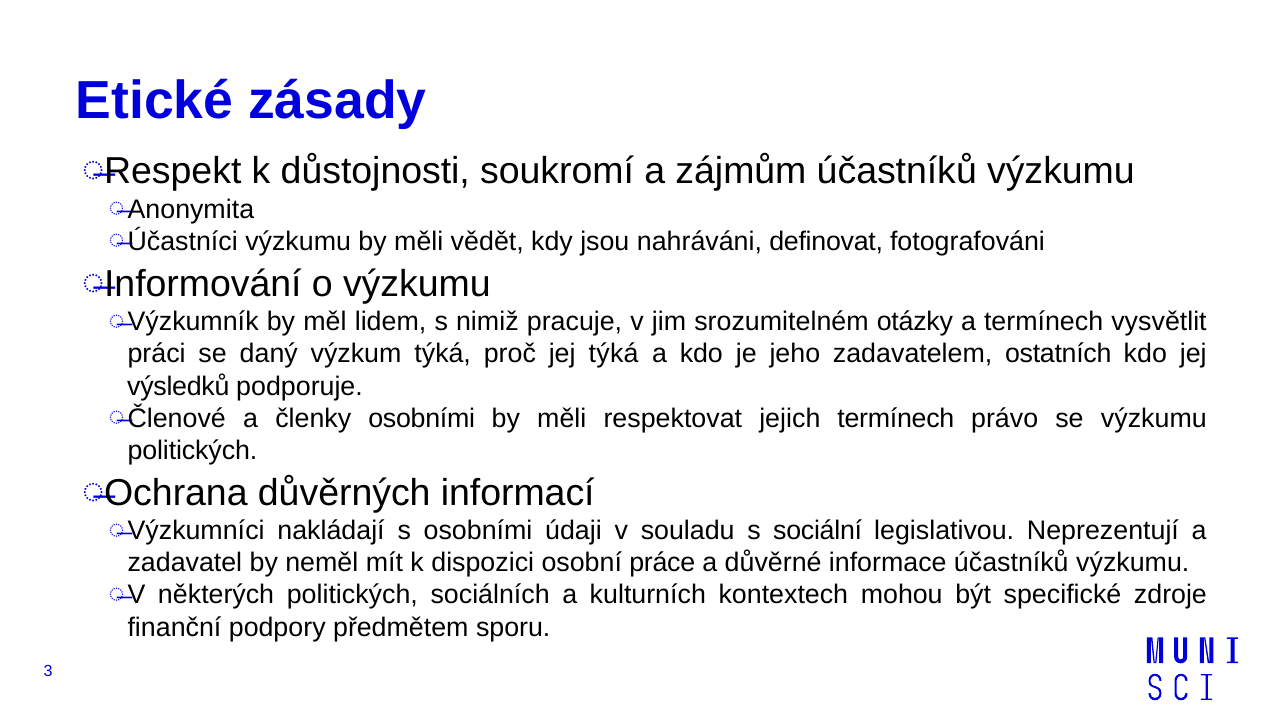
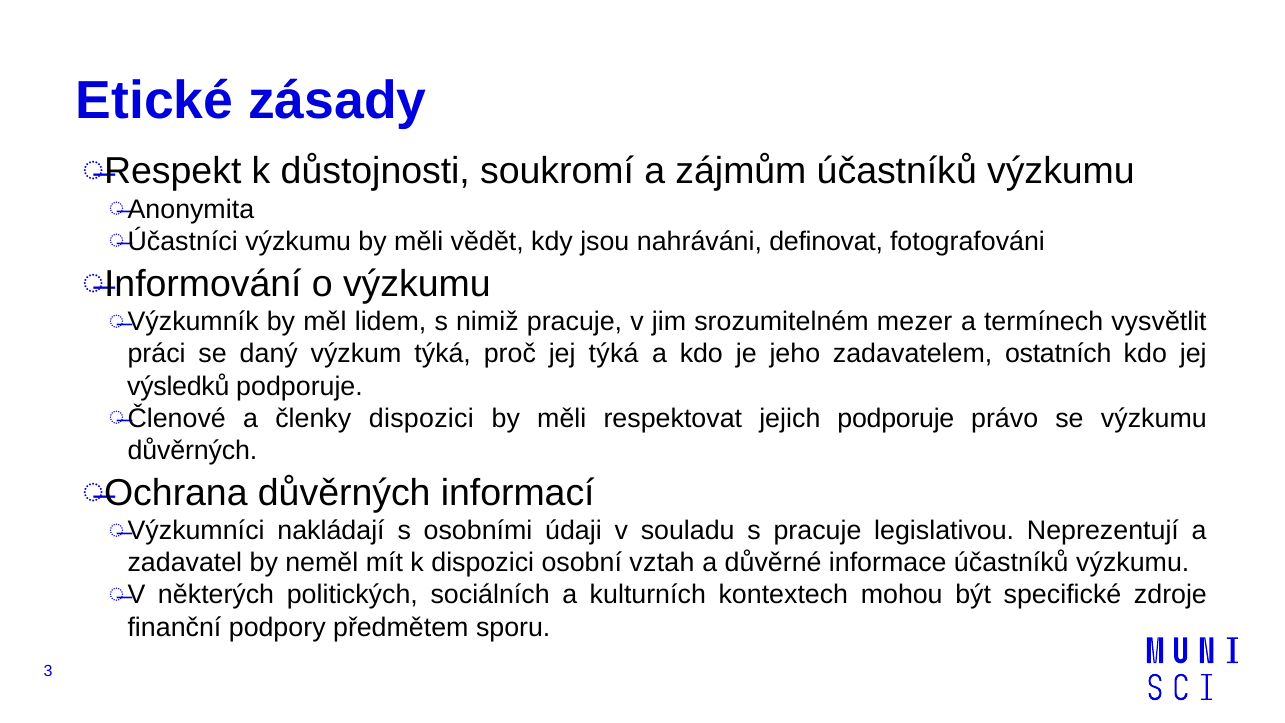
otázky: otázky -> mezer
členky osobními: osobními -> dispozici
jejich termínech: termínech -> podporuje
politických at (192, 450): politických -> důvěrných
s sociální: sociální -> pracuje
práce: práce -> vztah
